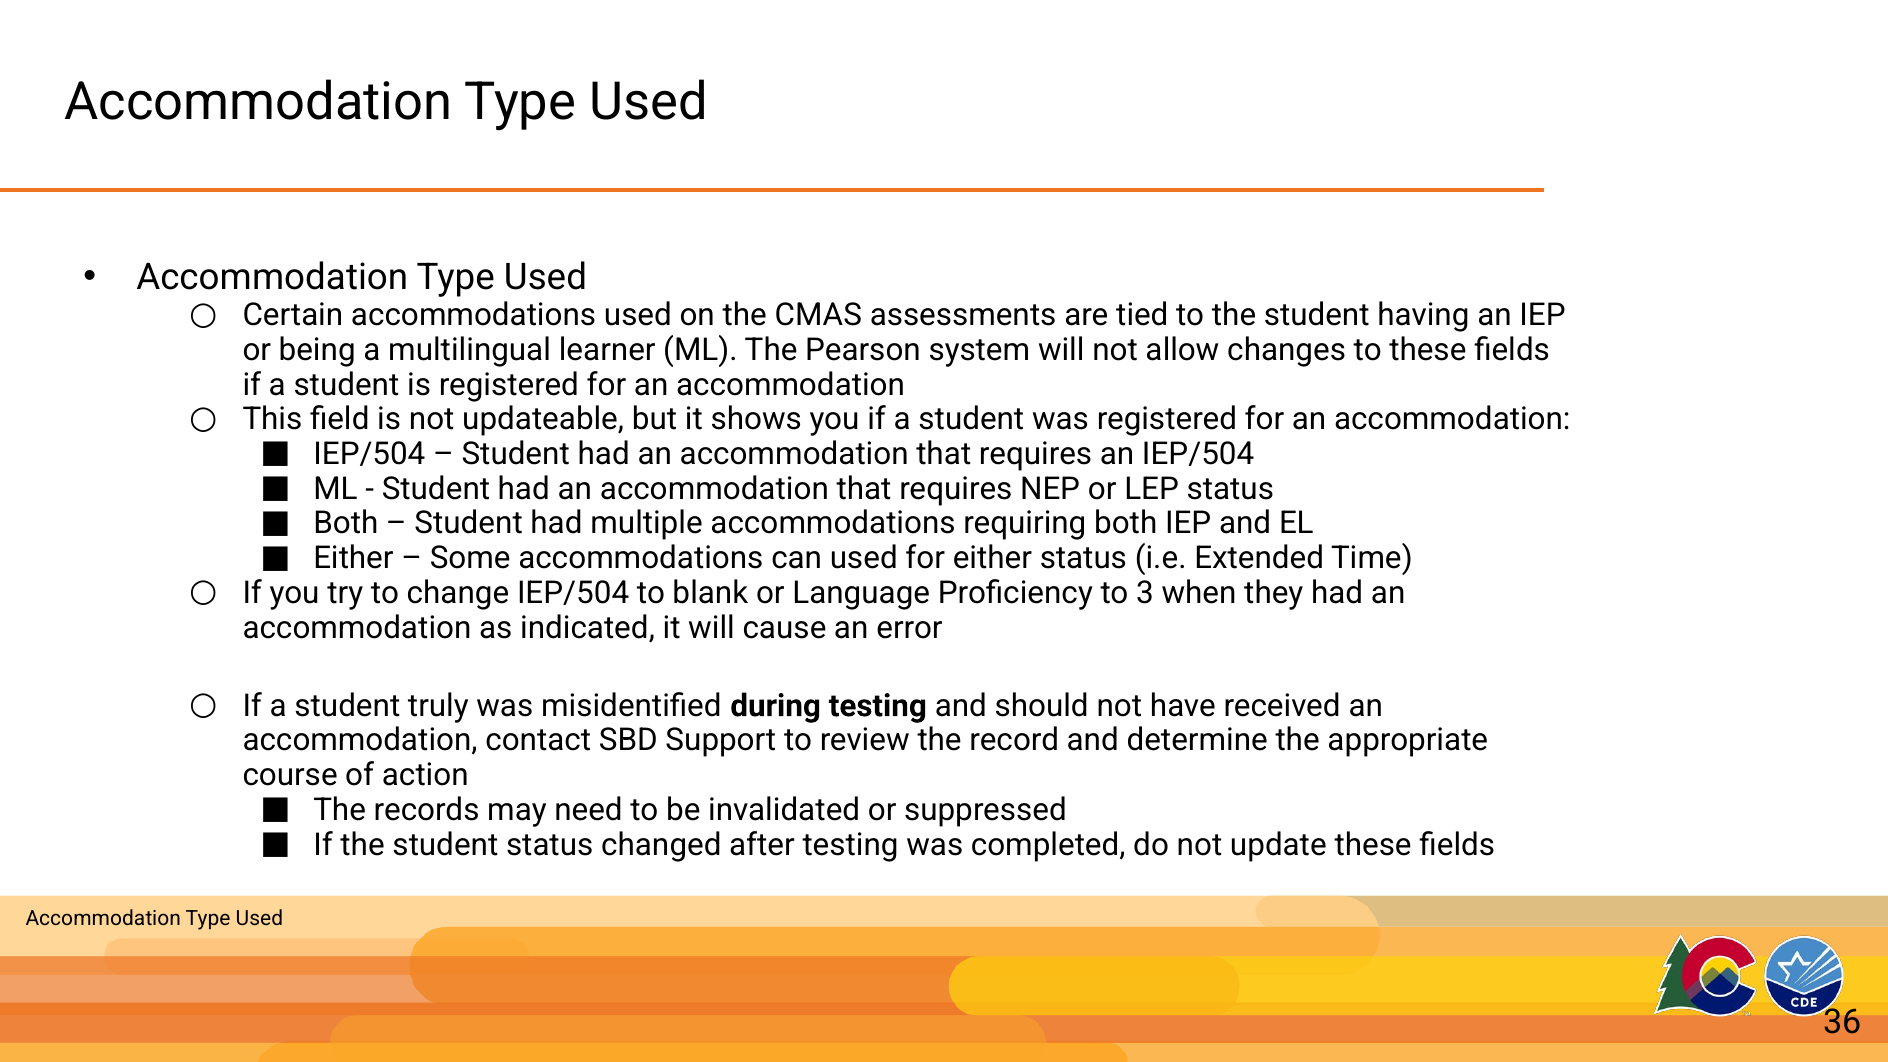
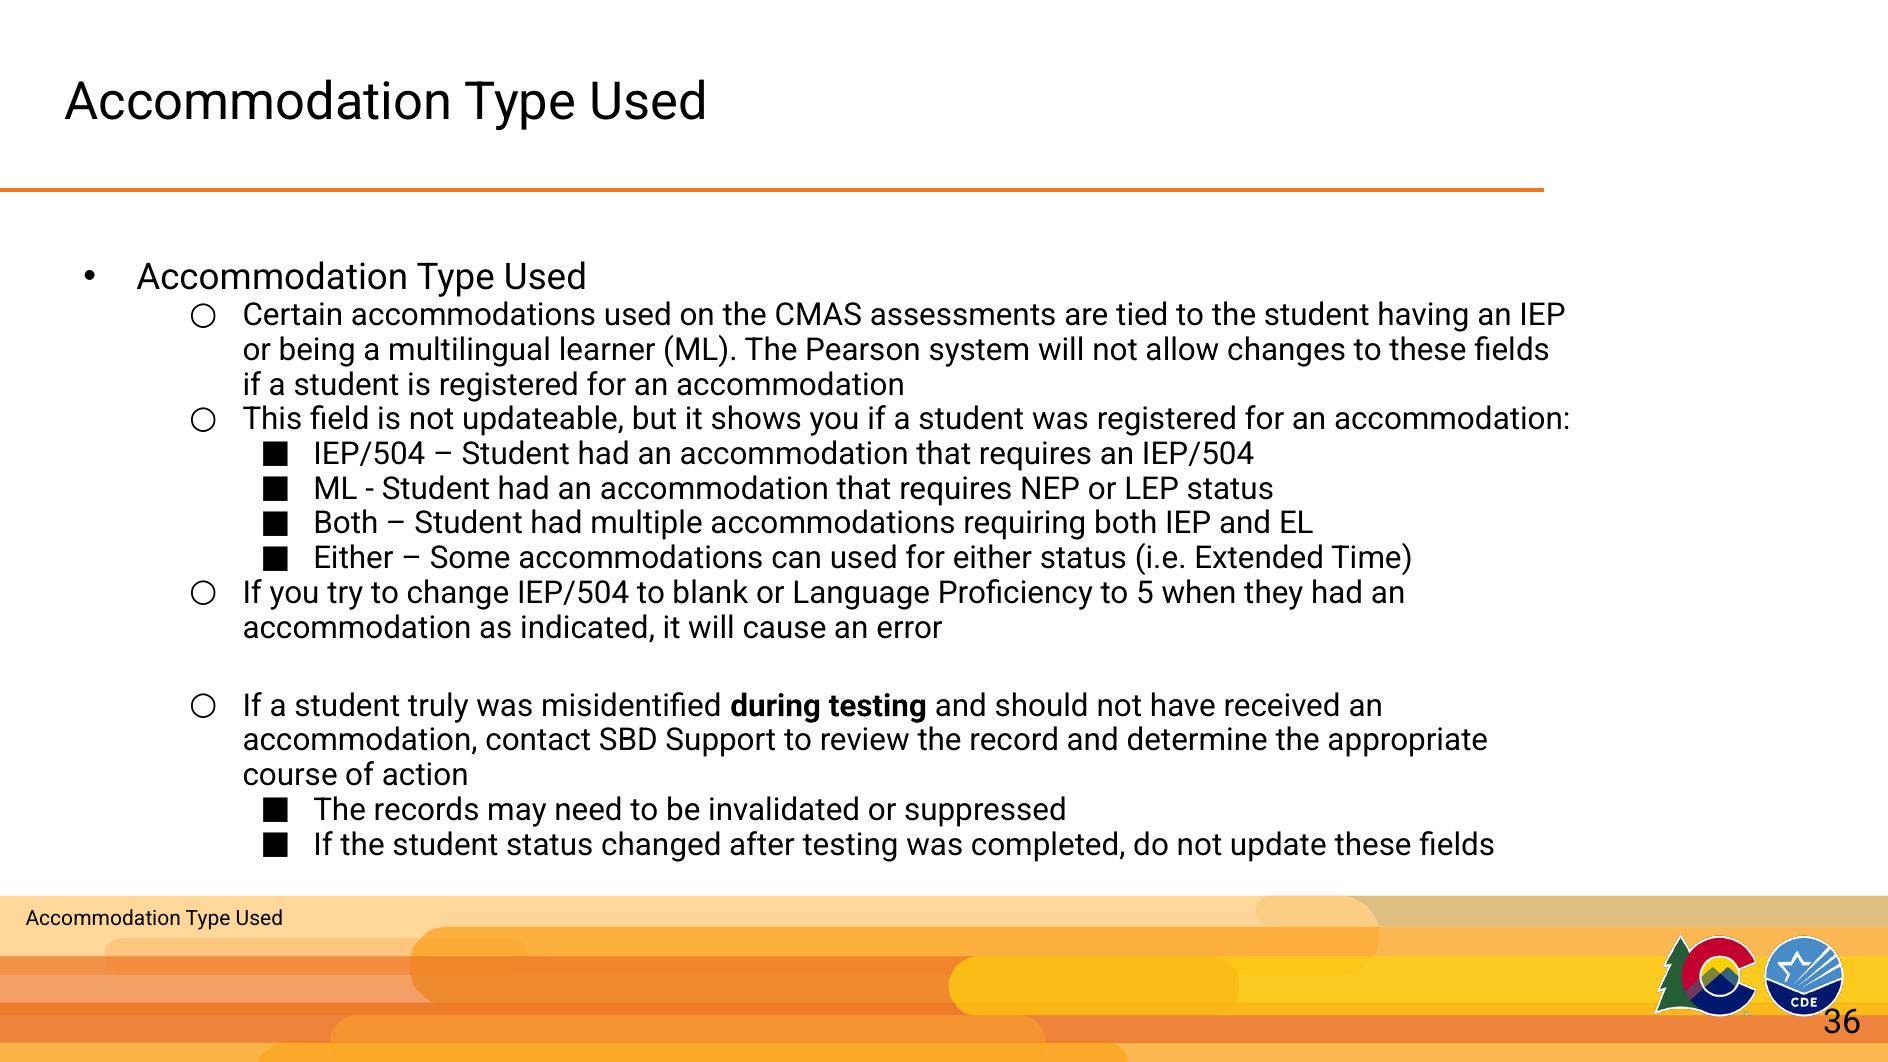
3: 3 -> 5
